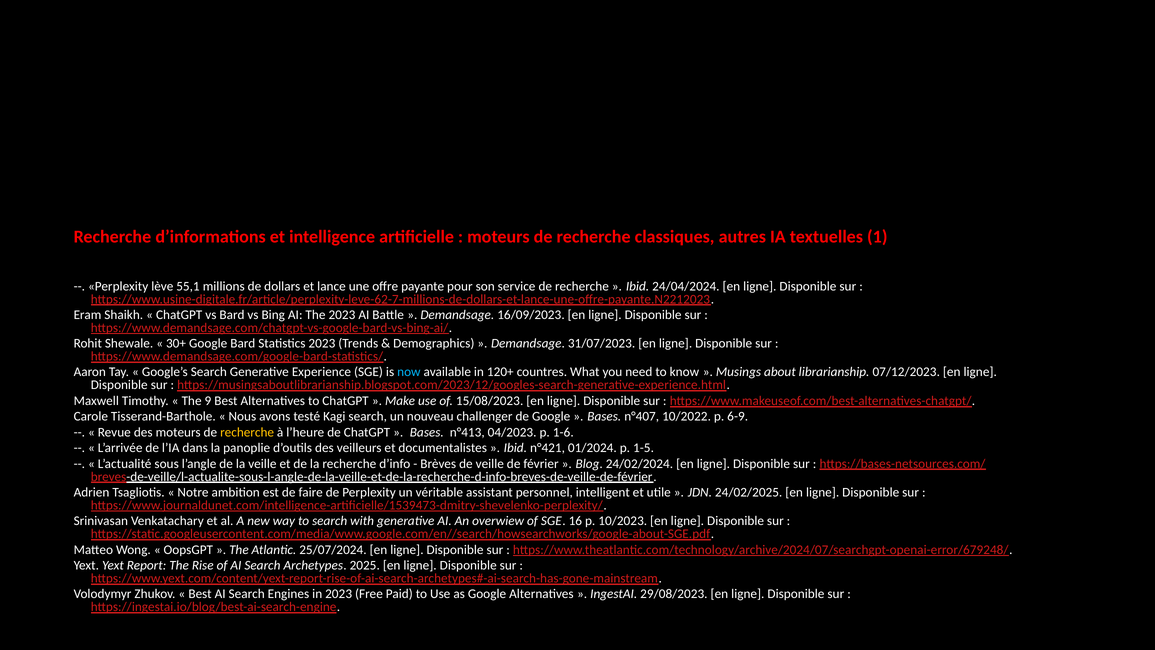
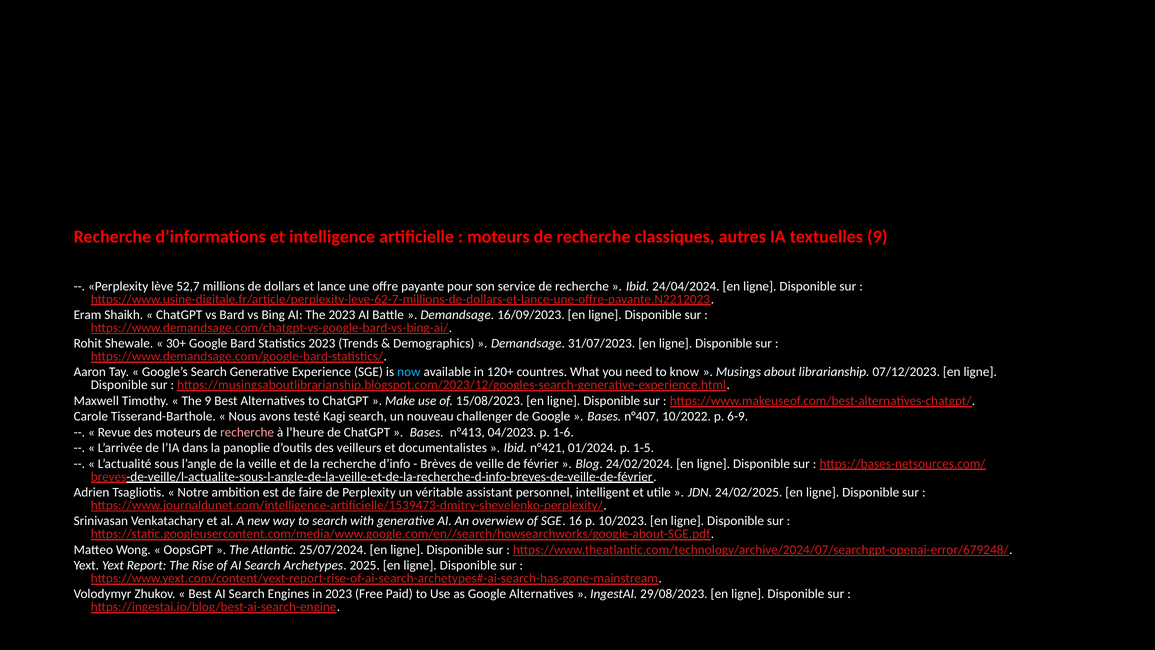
textuelles 1: 1 -> 9
55,1: 55,1 -> 52,7
recherche at (247, 432) colour: yellow -> pink
